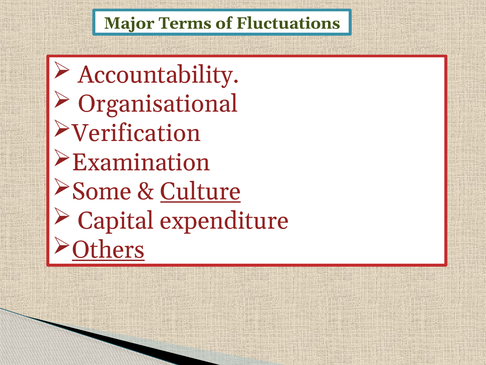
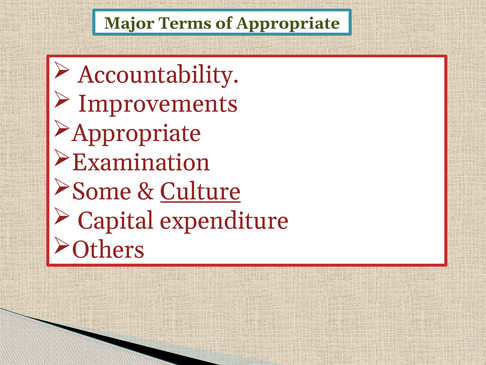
of Fluctuations: Fluctuations -> Appropriate
Organisational: Organisational -> Improvements
Verification at (136, 133): Verification -> Appropriate
Others underline: present -> none
